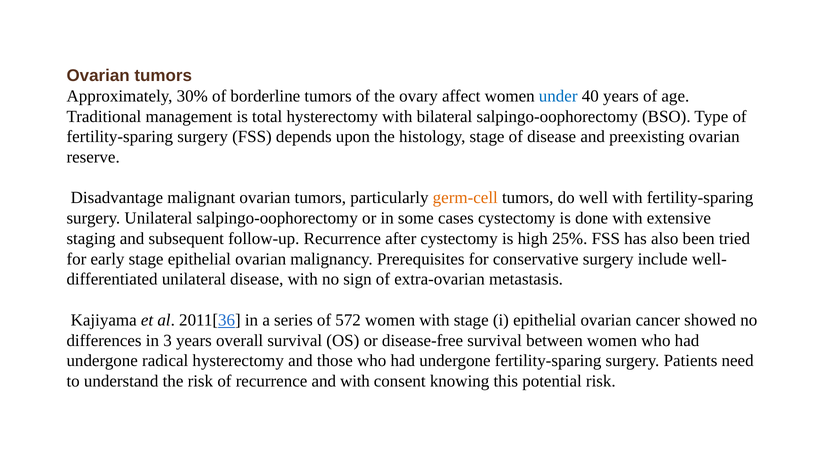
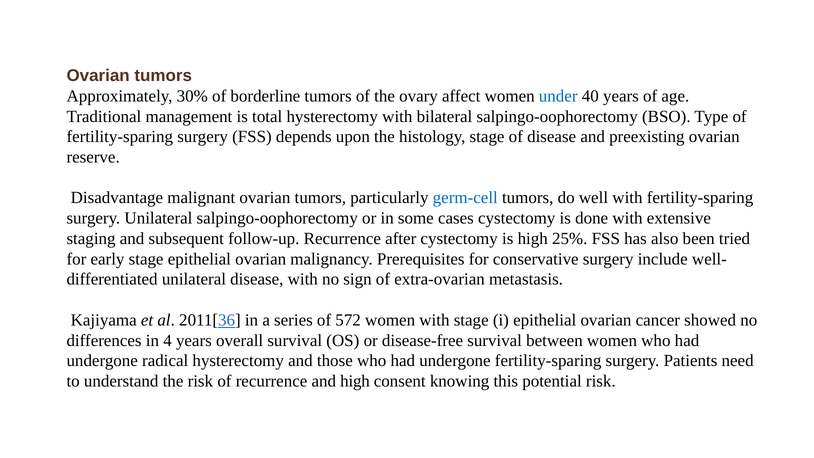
germ-cell colour: orange -> blue
3: 3 -> 4
and with: with -> high
